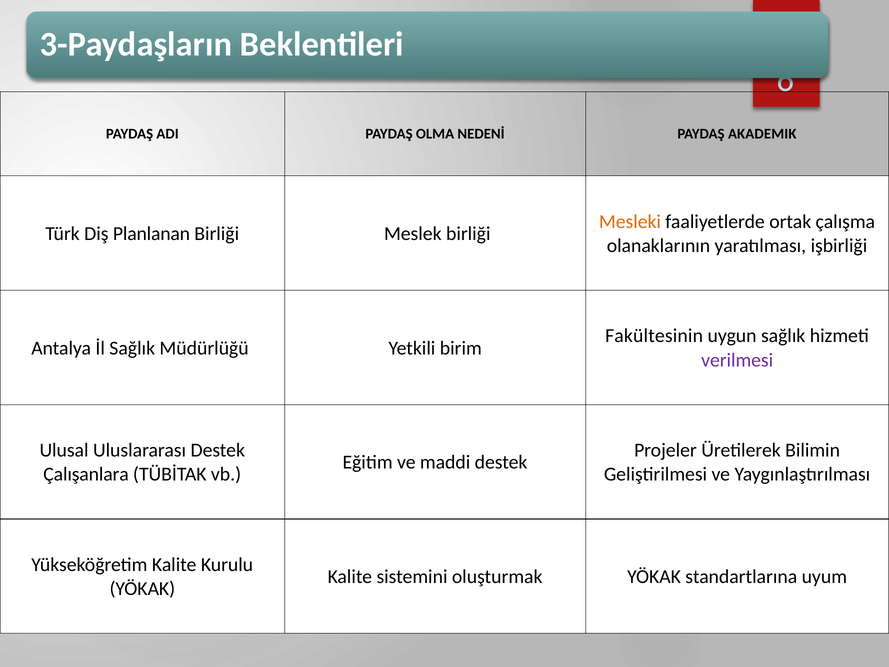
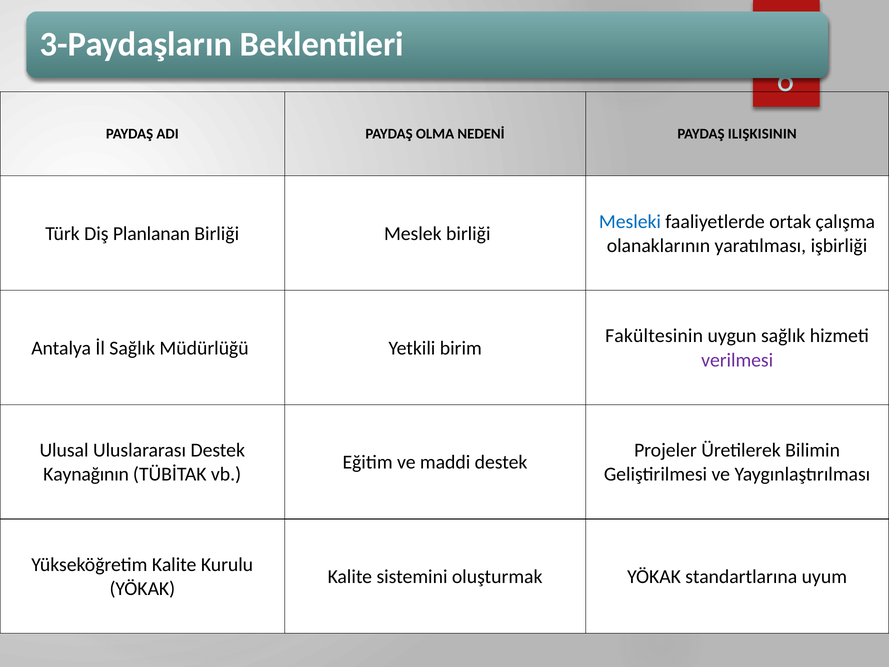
AKADEMIK: AKADEMIK -> ILIŞKISININ
Mesleki colour: orange -> blue
Çalışanlara: Çalışanlara -> Kaynağının
